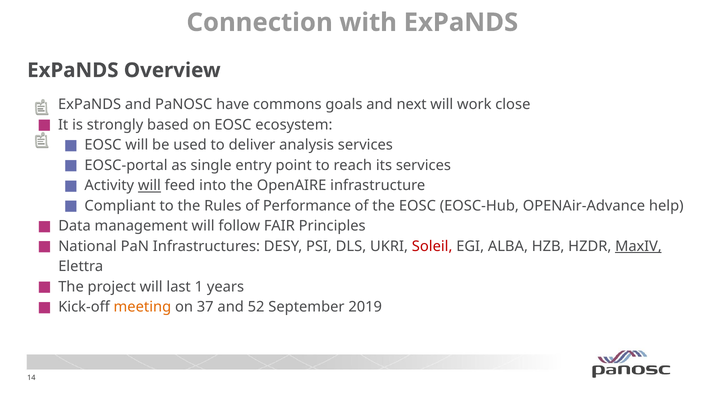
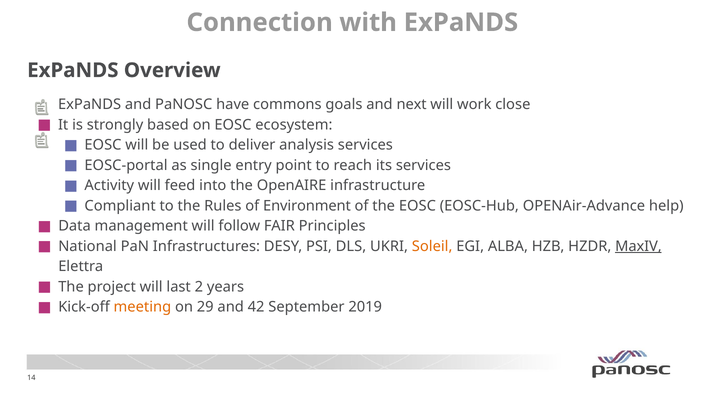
will at (149, 186) underline: present -> none
Performance: Performance -> Environment
Soleil colour: red -> orange
1: 1 -> 2
37: 37 -> 29
52: 52 -> 42
